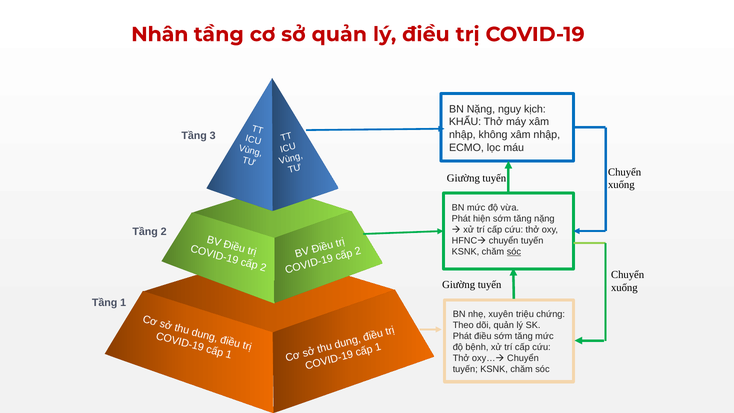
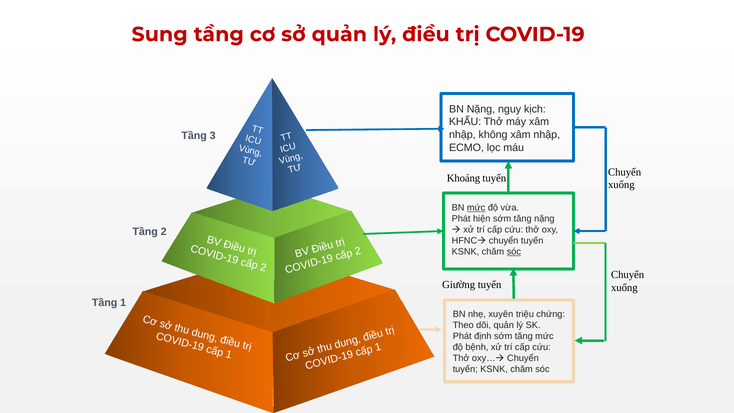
Nhân: Nhân -> Sung
Giường at (463, 178): Giường -> Khoáng
mức at (476, 208) underline: none -> present
Phát điều: điều -> định
